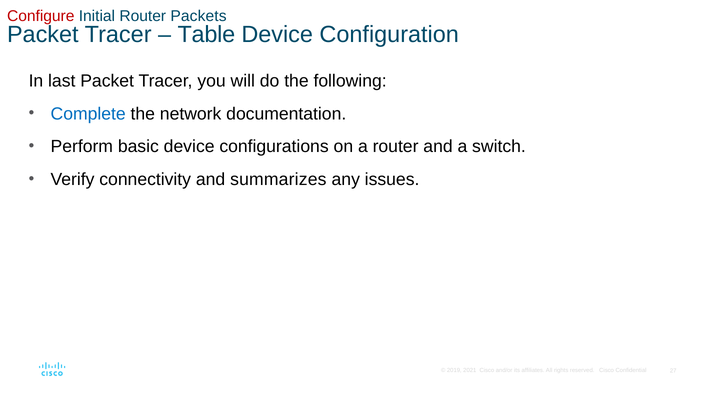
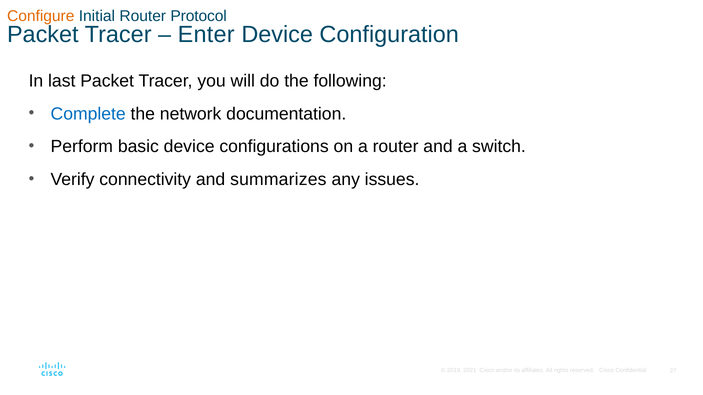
Configure colour: red -> orange
Packets: Packets -> Protocol
Table: Table -> Enter
